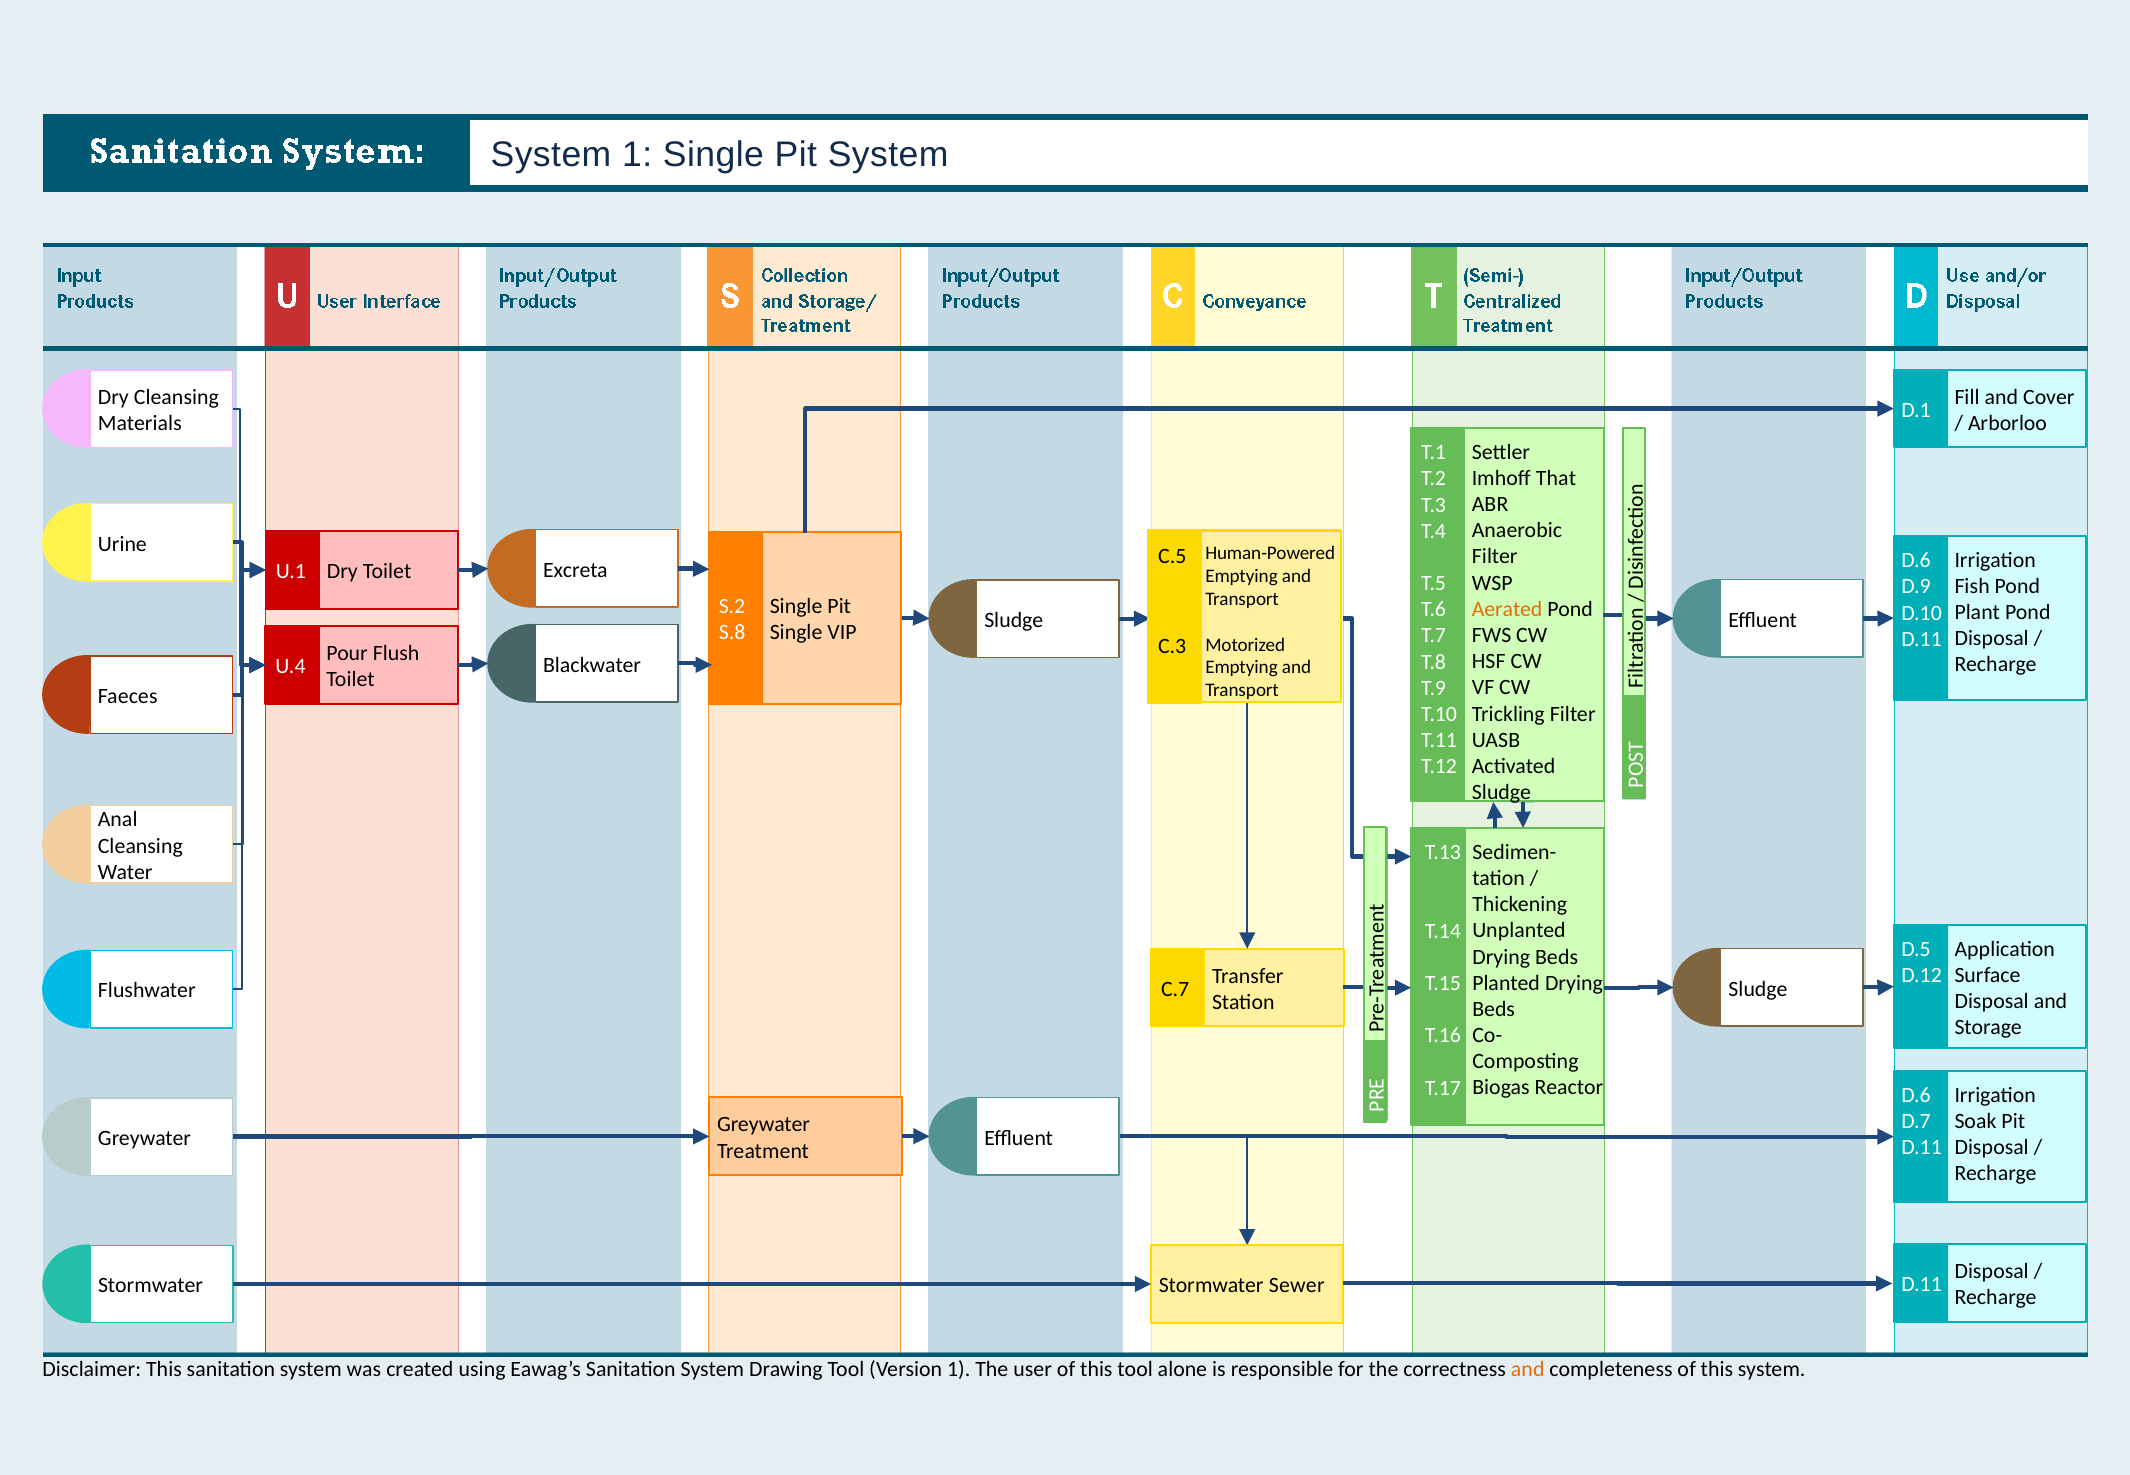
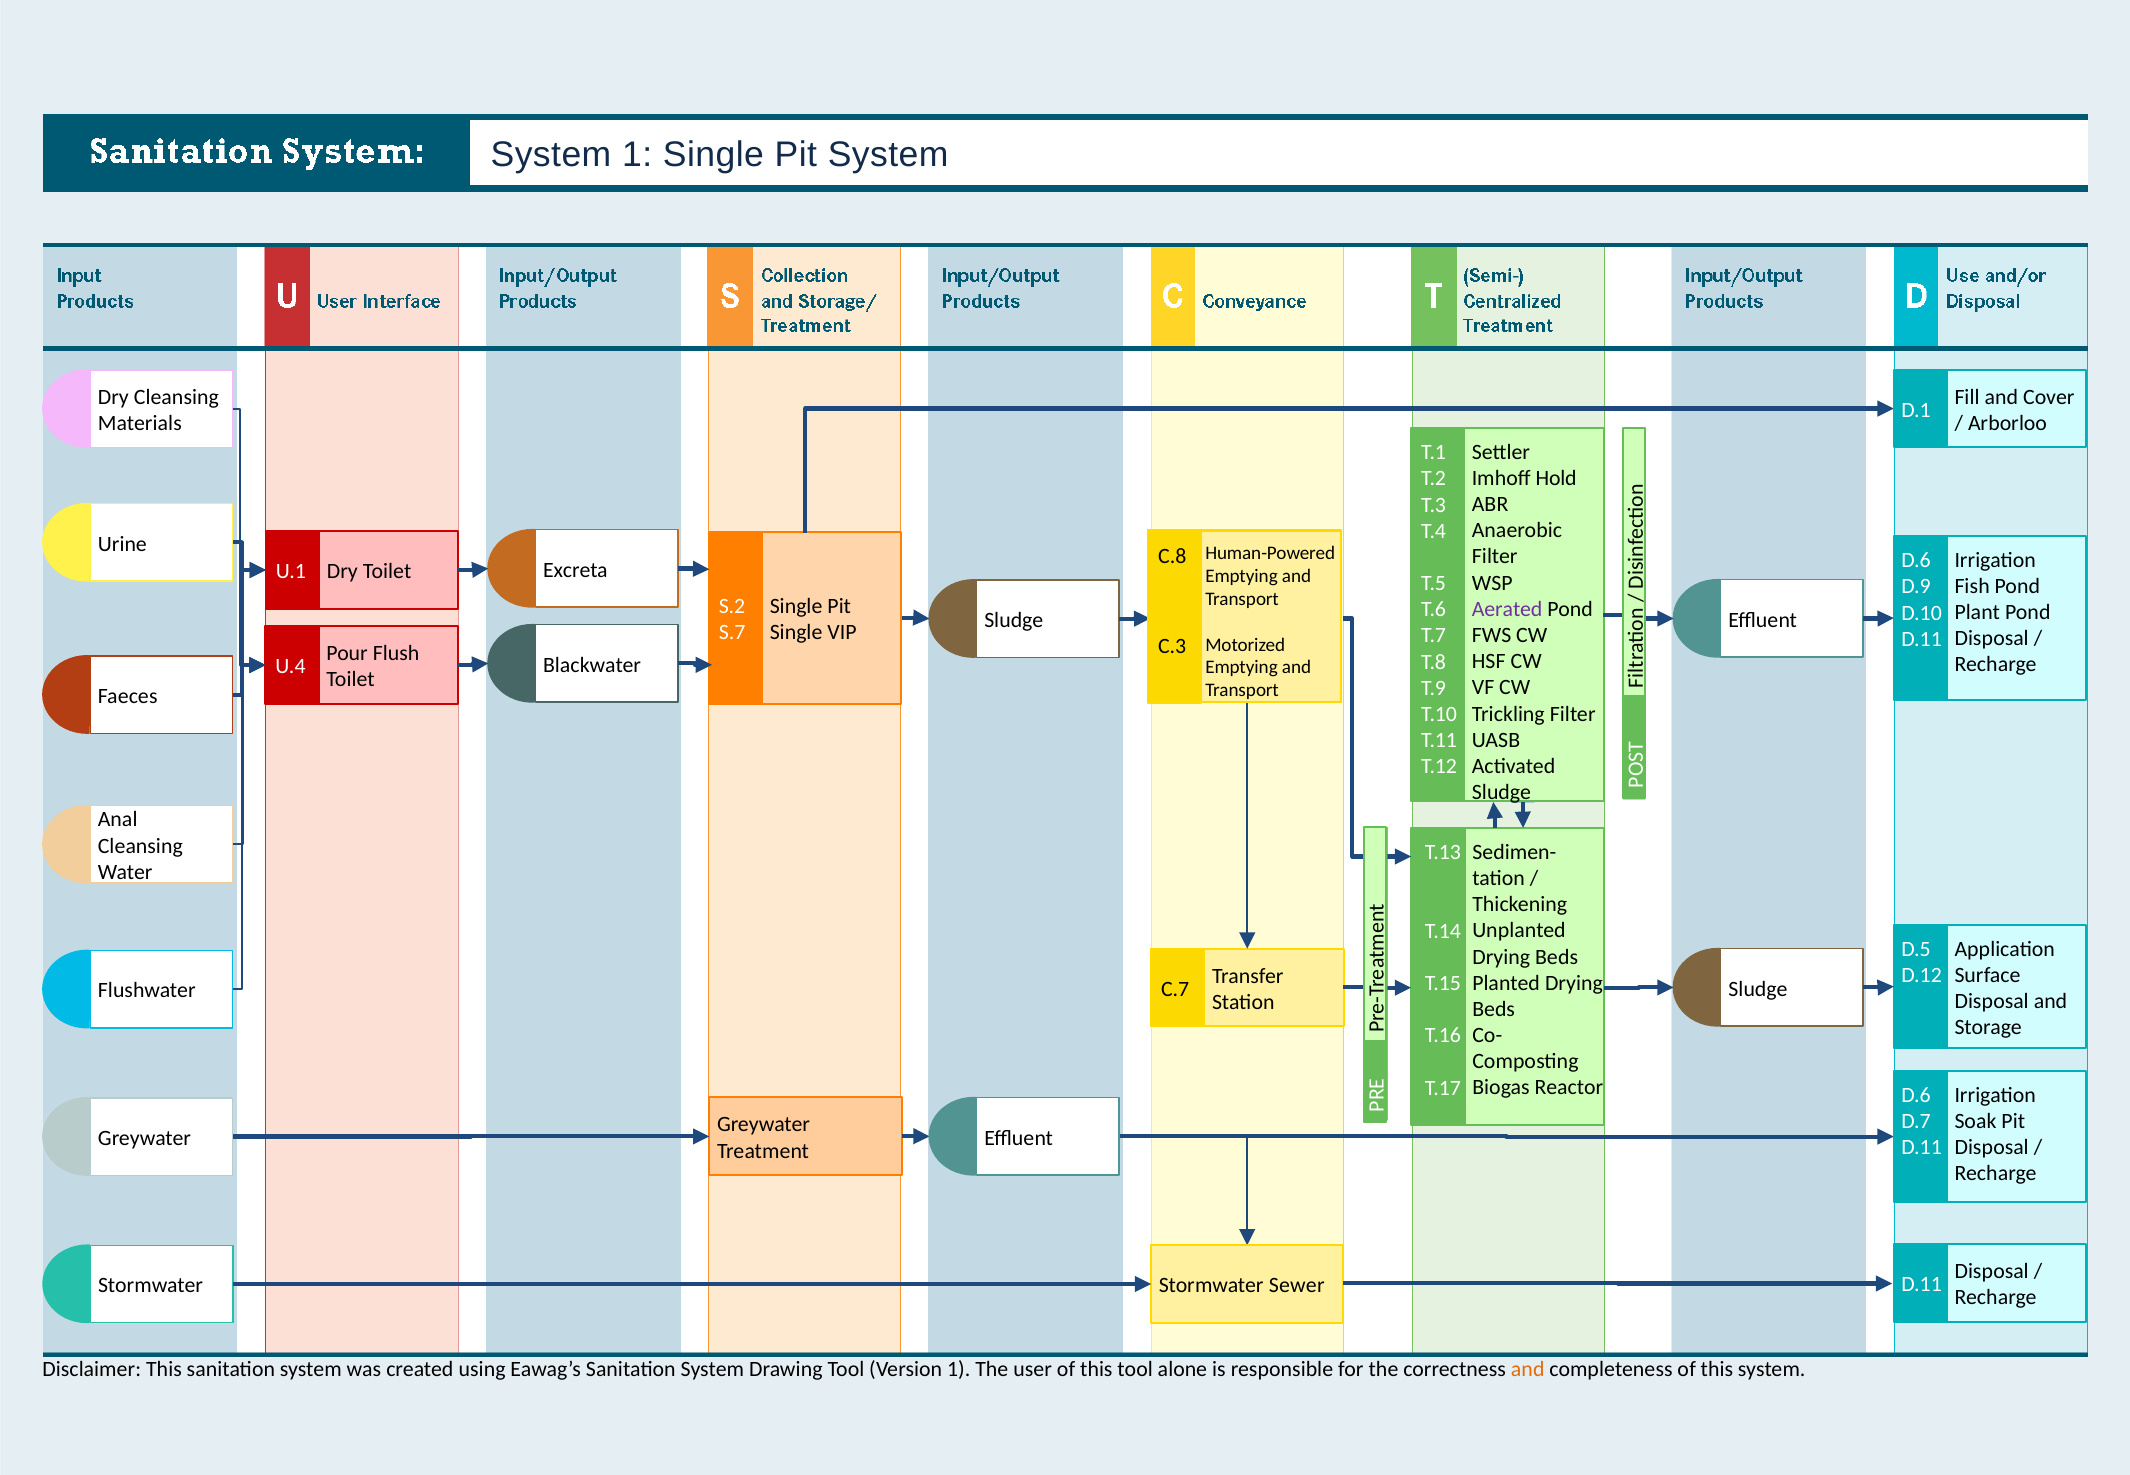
That: That -> Hold
C.5: C.5 -> C.8
Aerated colour: orange -> purple
S.8: S.8 -> S.7
